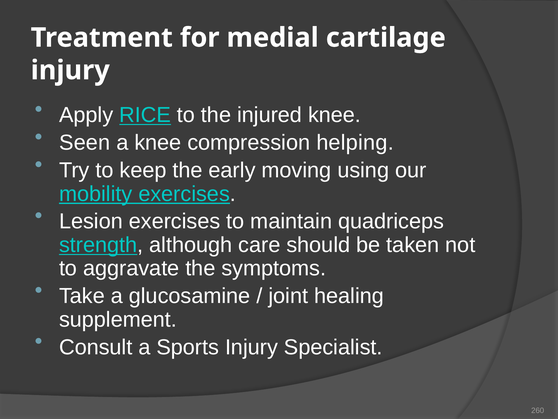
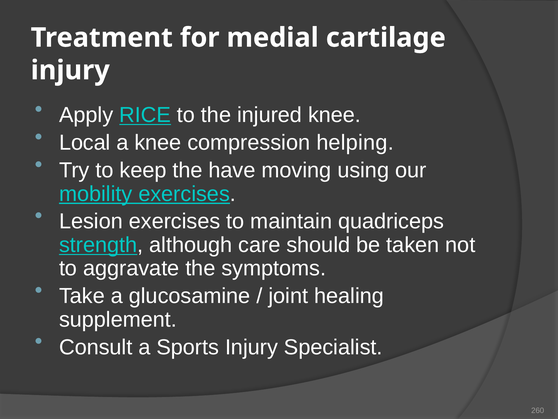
Seen: Seen -> Local
early: early -> have
